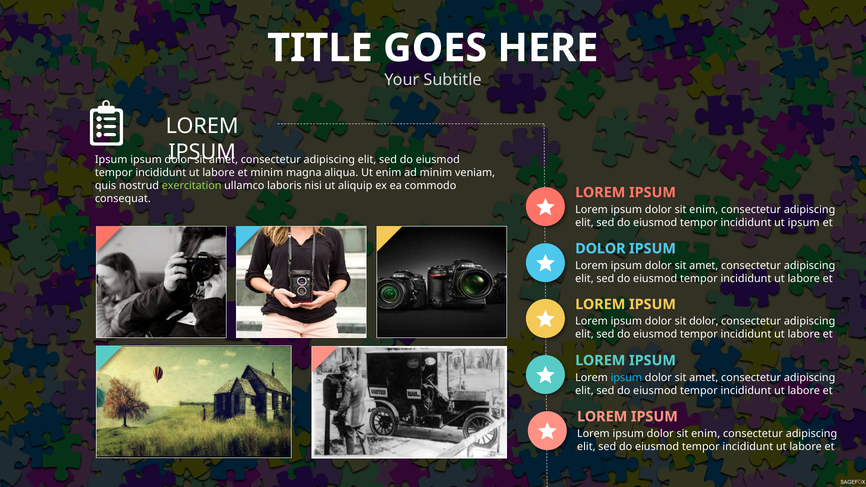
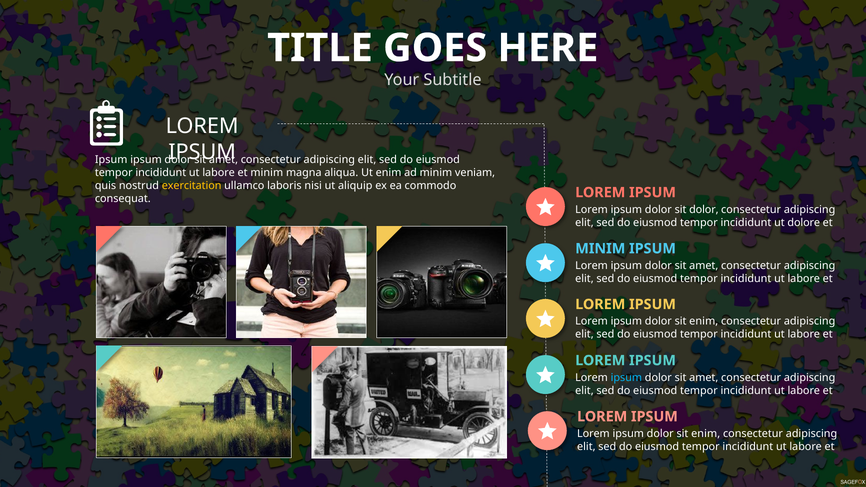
exercitation colour: light green -> yellow
enim at (704, 210): enim -> dolor
ut ipsum: ipsum -> dolore
DOLOR at (600, 249): DOLOR -> MINIM
dolor at (704, 322): dolor -> enim
